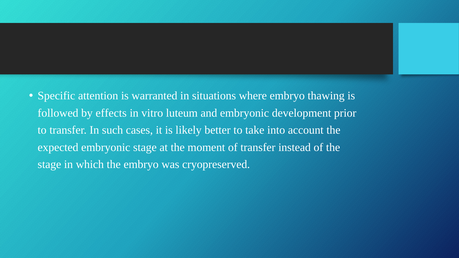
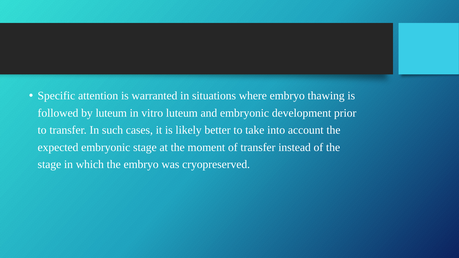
by effects: effects -> luteum
